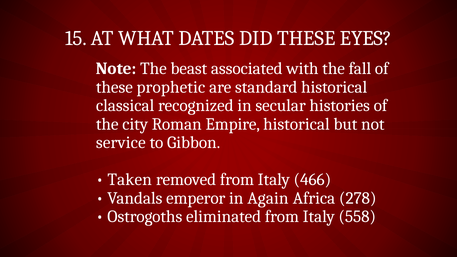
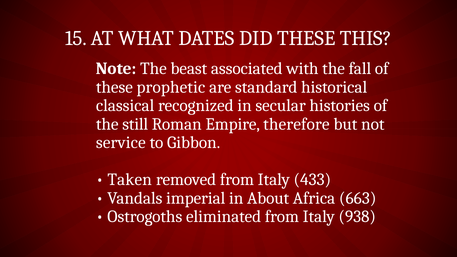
EYES: EYES -> THIS
city: city -> still
Empire historical: historical -> therefore
466: 466 -> 433
emperor: emperor -> imperial
Again: Again -> About
278: 278 -> 663
558: 558 -> 938
